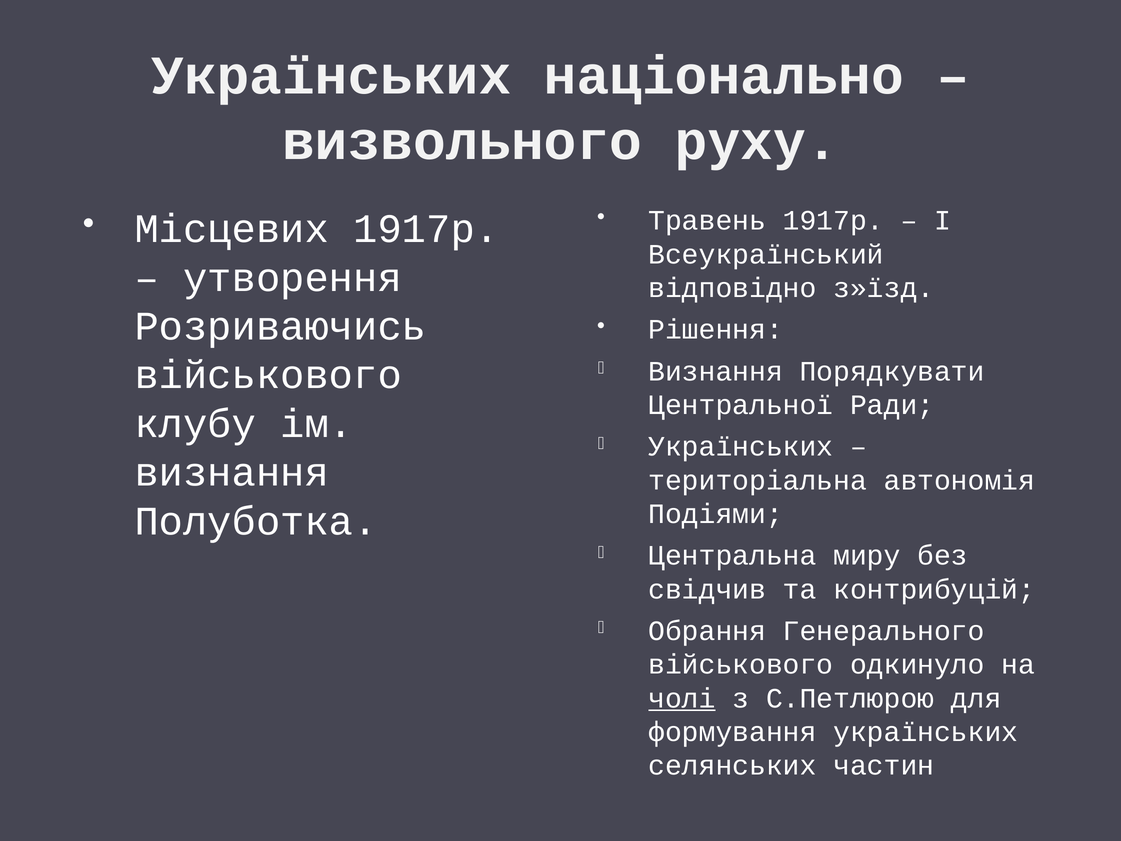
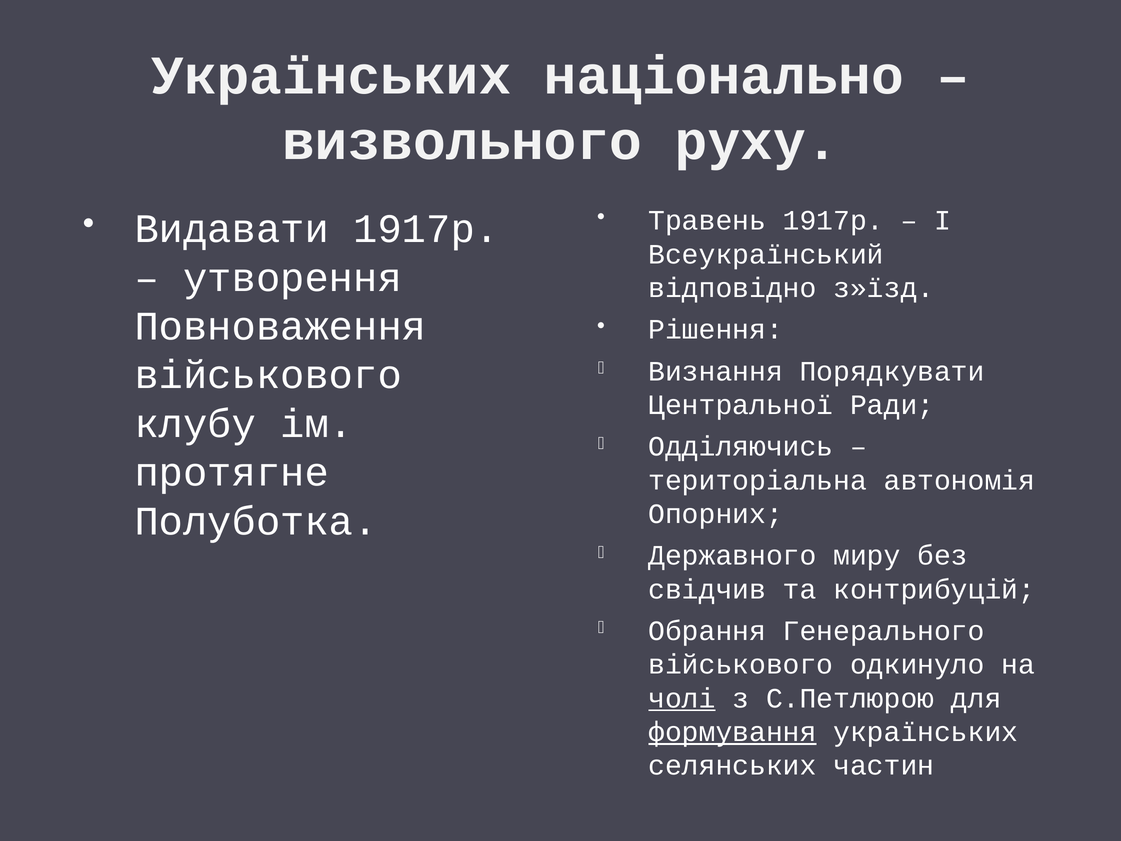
Місцевих: Місцевих -> Видавати
Розриваючись: Розриваючись -> Повноваження
Українських at (741, 447): Українських -> Одділяючись
визнання at (232, 472): визнання -> протягне
Подіями: Подіями -> Опорних
Центральна: Центральна -> Державного
формування underline: none -> present
